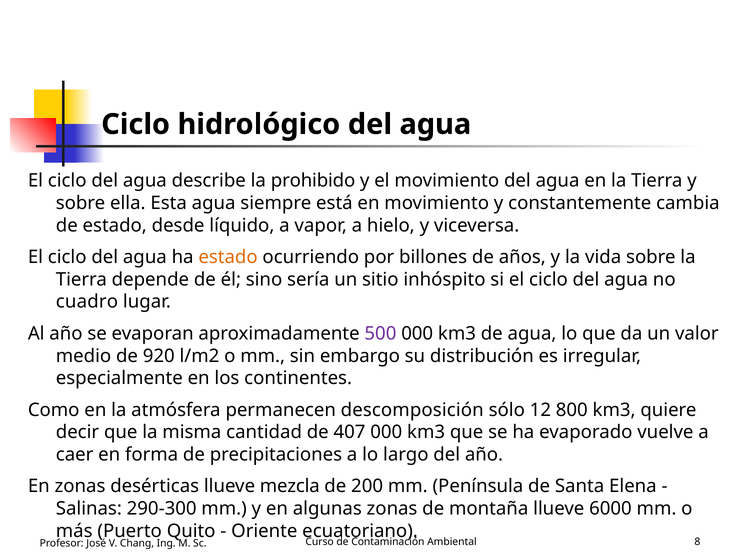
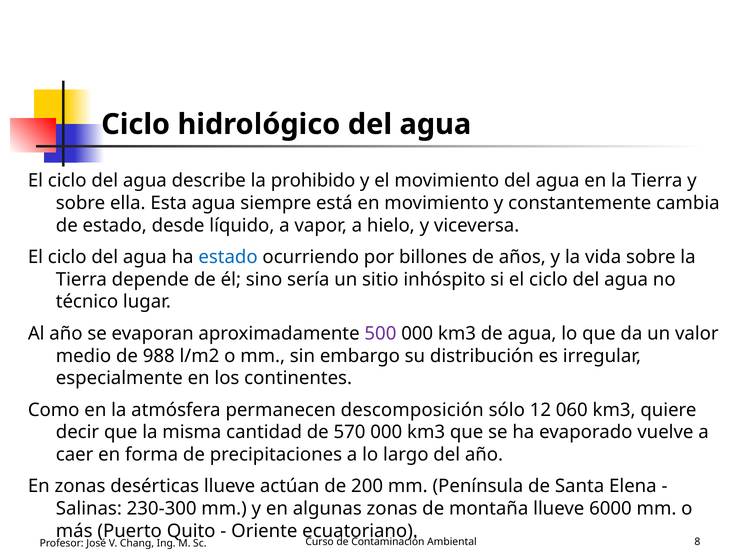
estado at (228, 257) colour: orange -> blue
cuadro: cuadro -> técnico
920: 920 -> 988
800: 800 -> 060
407: 407 -> 570
mezcla: mezcla -> actúan
290-300: 290-300 -> 230-300
